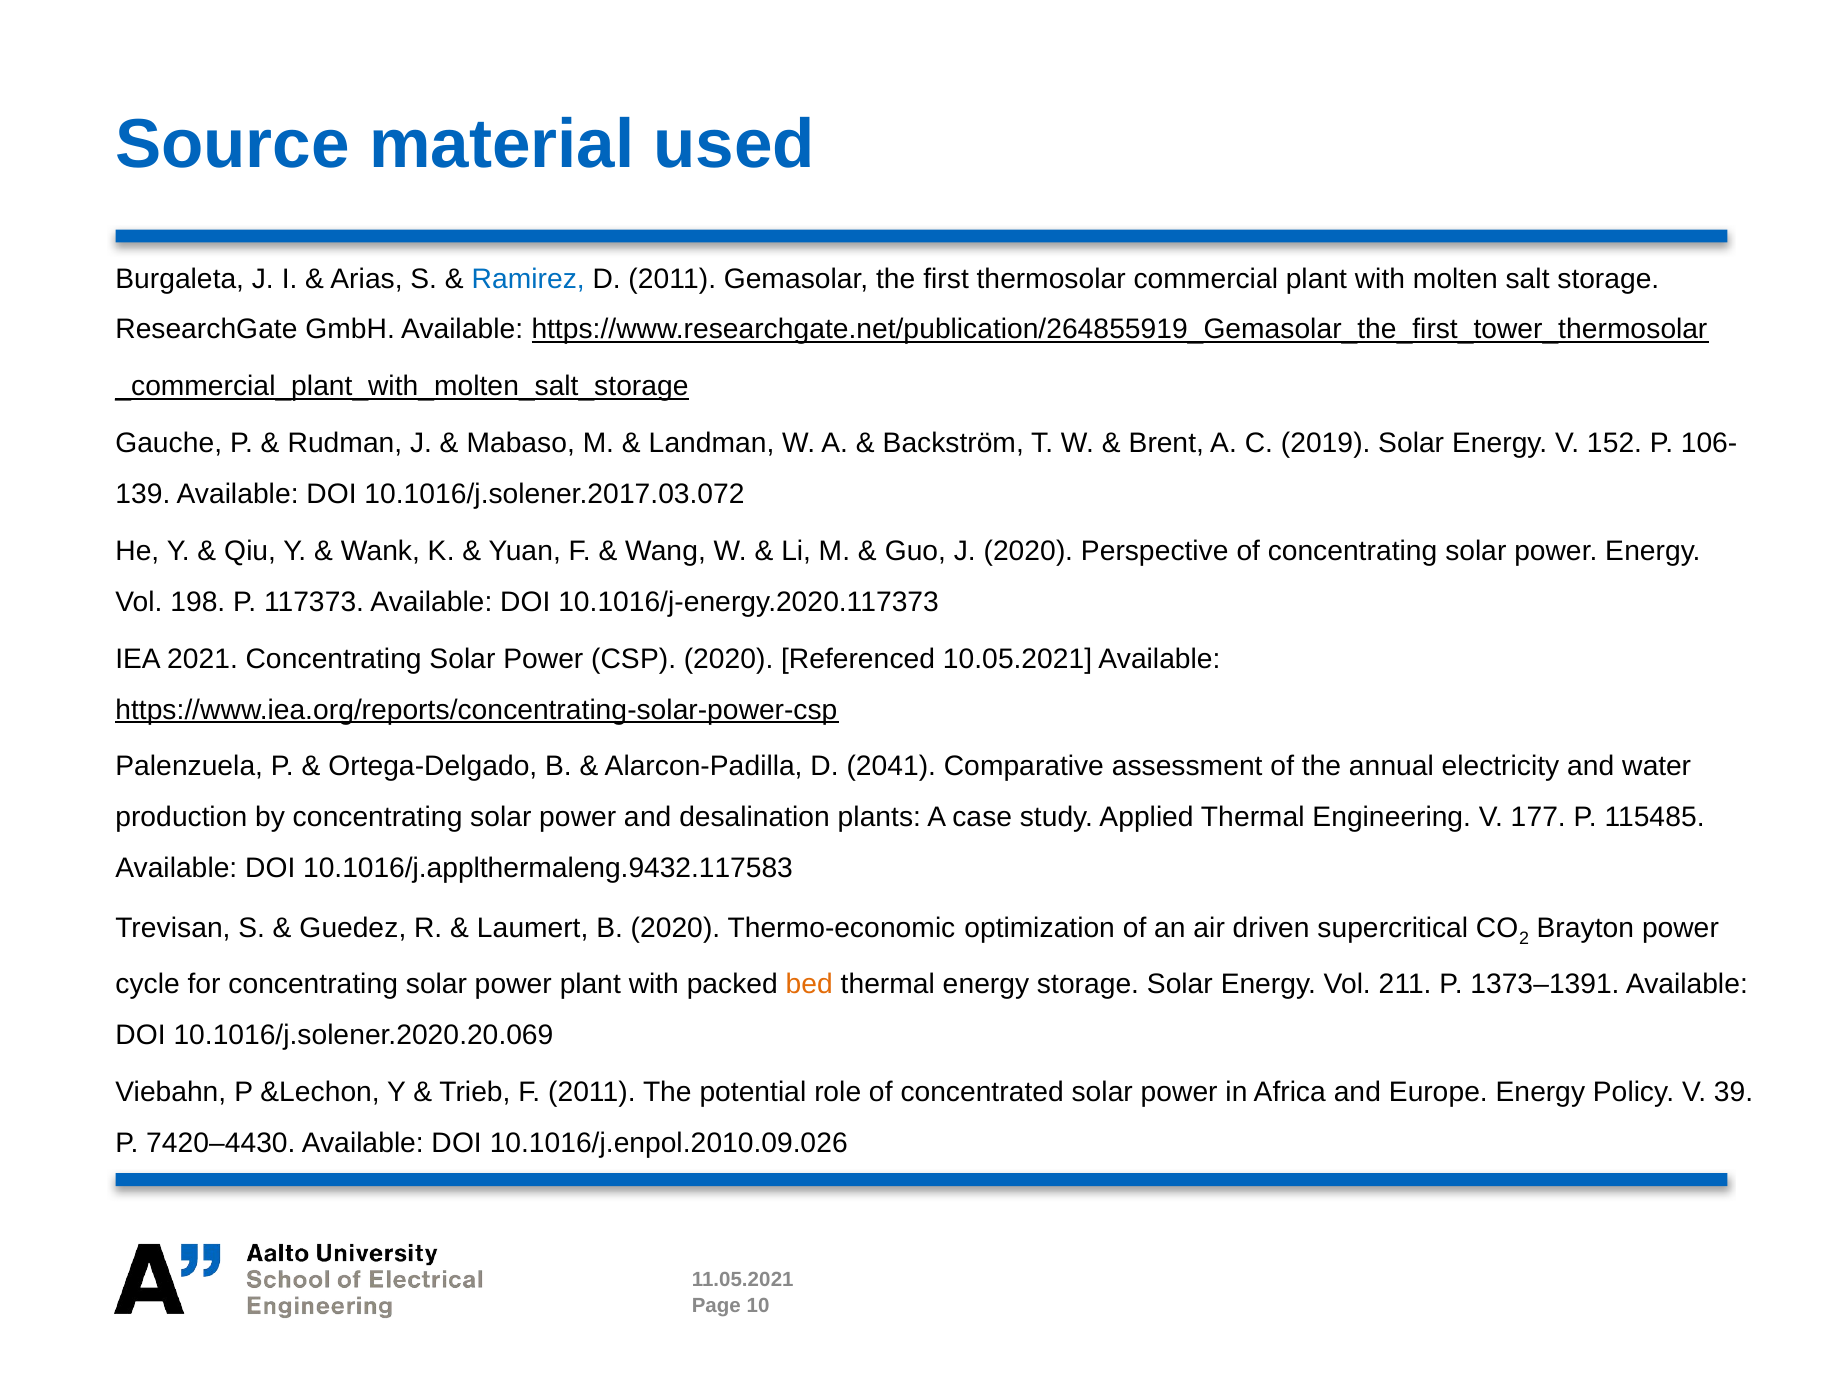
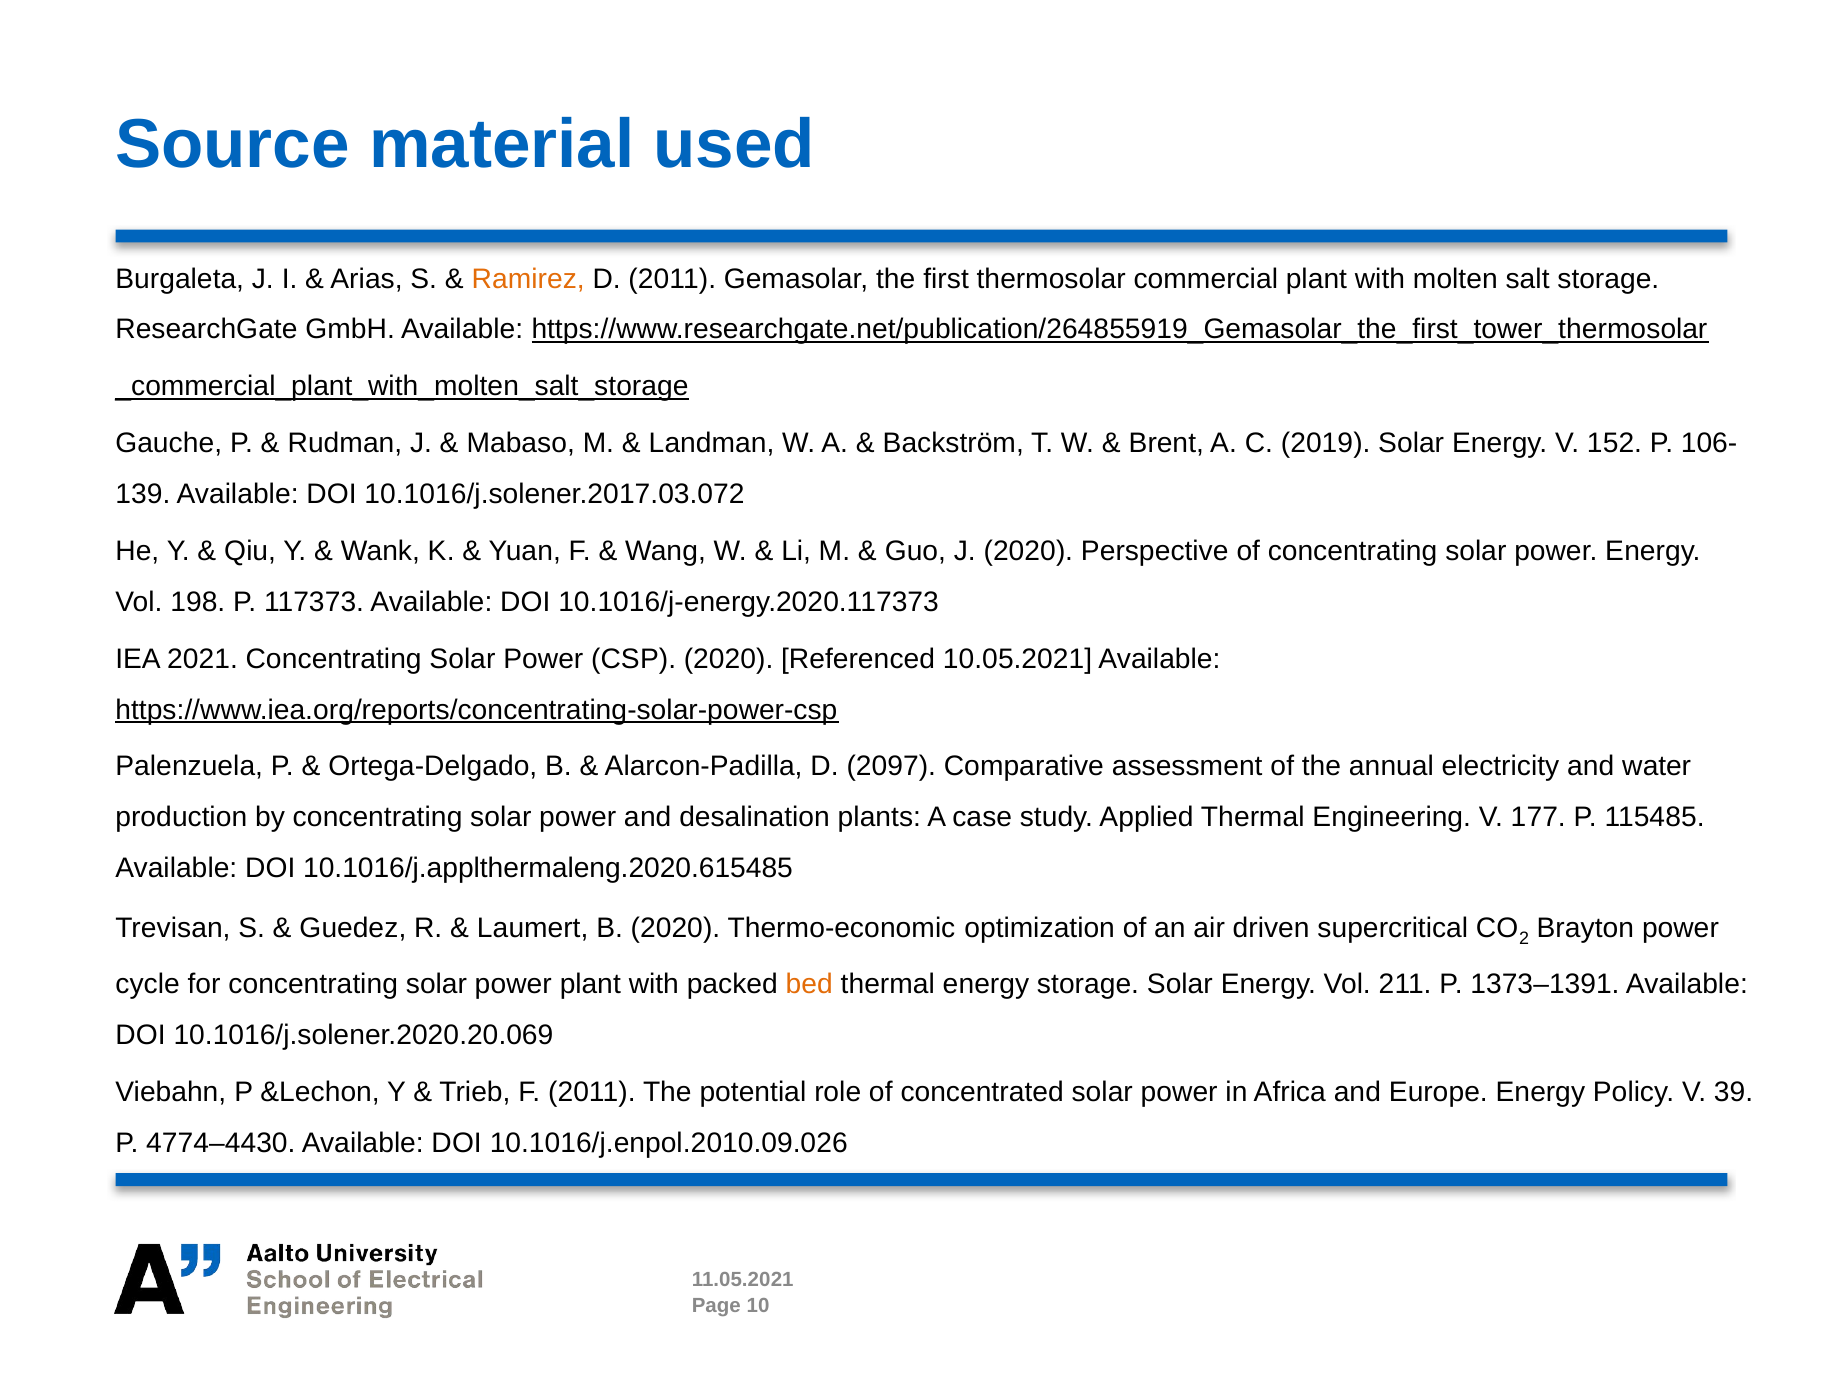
Ramirez colour: blue -> orange
2041: 2041 -> 2097
10.1016/j.applthermaleng.9432.117583: 10.1016/j.applthermaleng.9432.117583 -> 10.1016/j.applthermaleng.2020.615485
7420–4430: 7420–4430 -> 4774–4430
